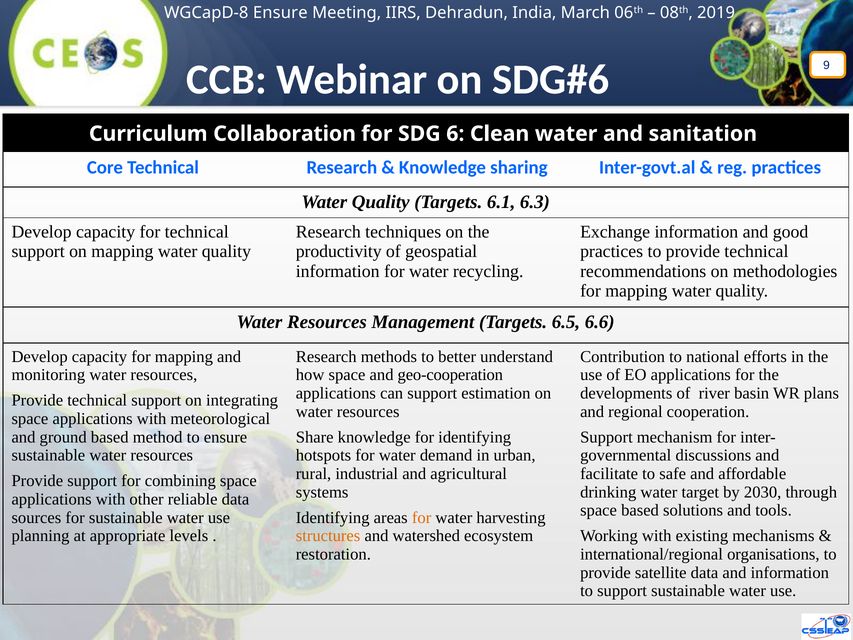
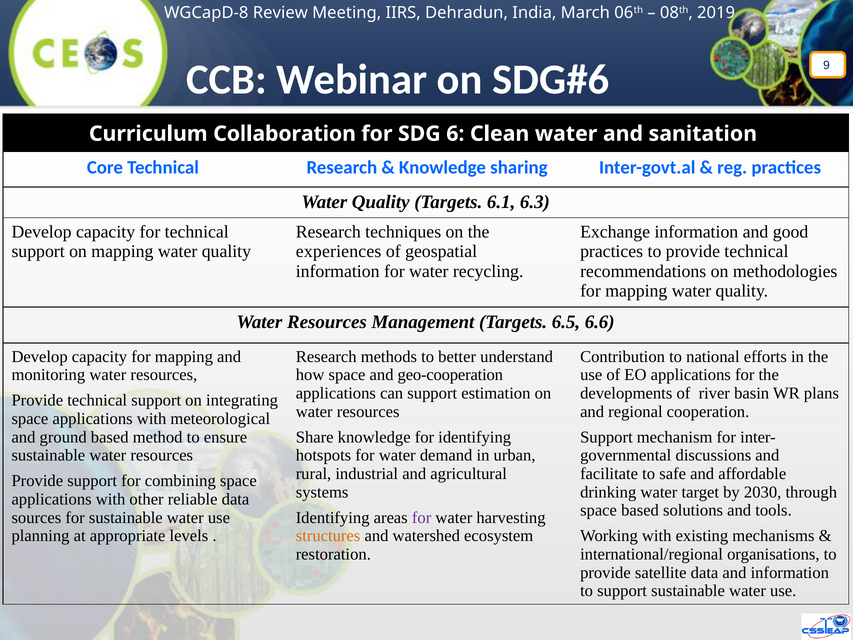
WGCapD-8 Ensure: Ensure -> Review
productivity: productivity -> experiences
for at (422, 517) colour: orange -> purple
